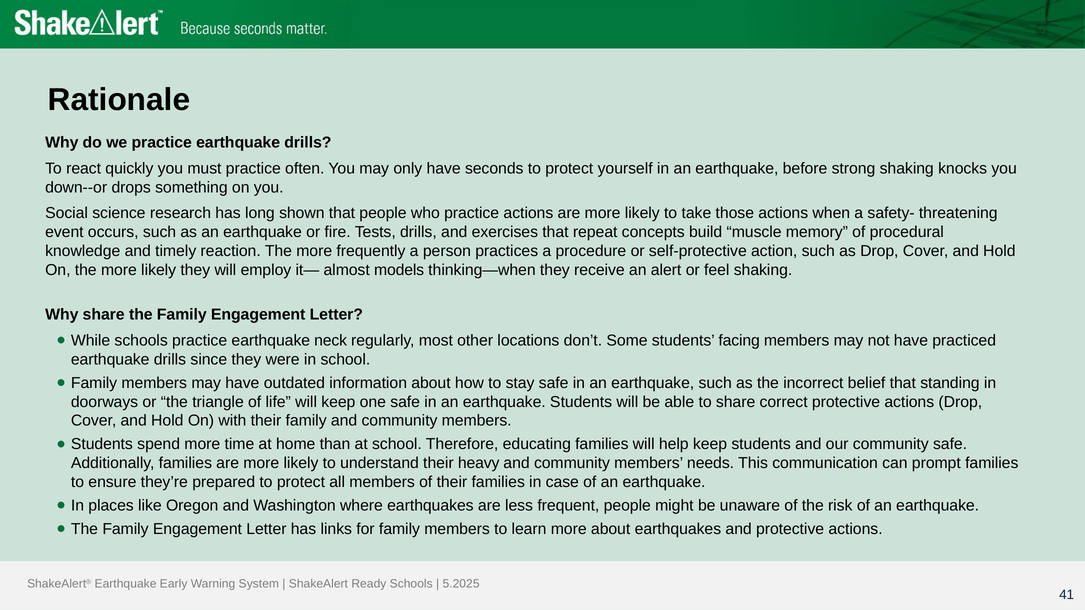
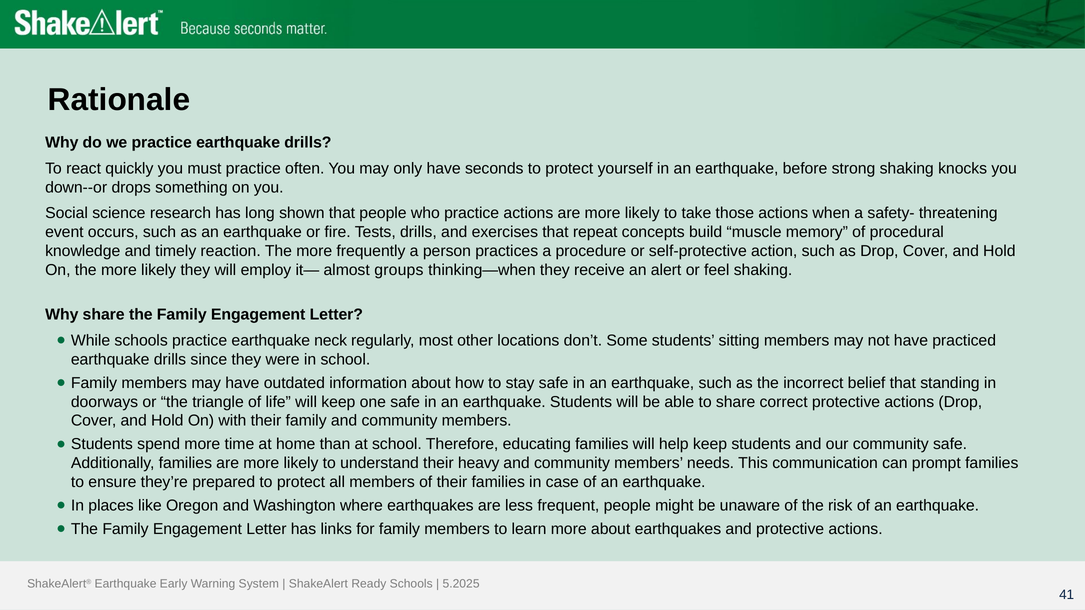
models: models -> groups
facing: facing -> sitting
